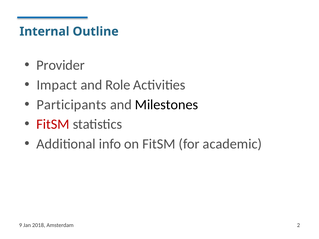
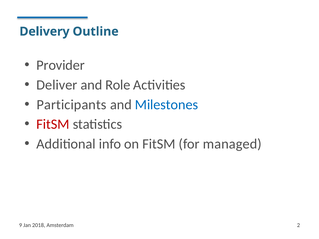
Internal: Internal -> Delivery
Impact: Impact -> Deliver
Milestones colour: black -> blue
academic: academic -> managed
